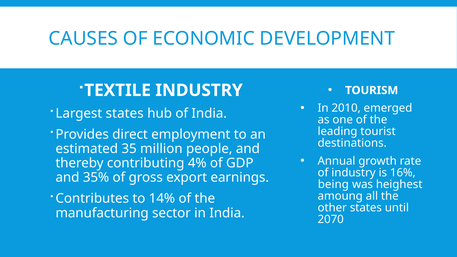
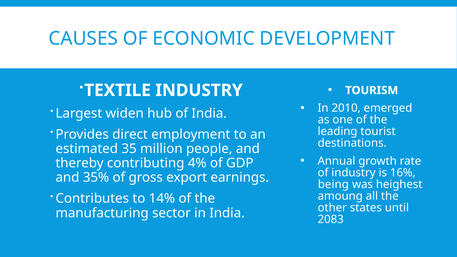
Largest states: states -> widen
2070: 2070 -> 2083
